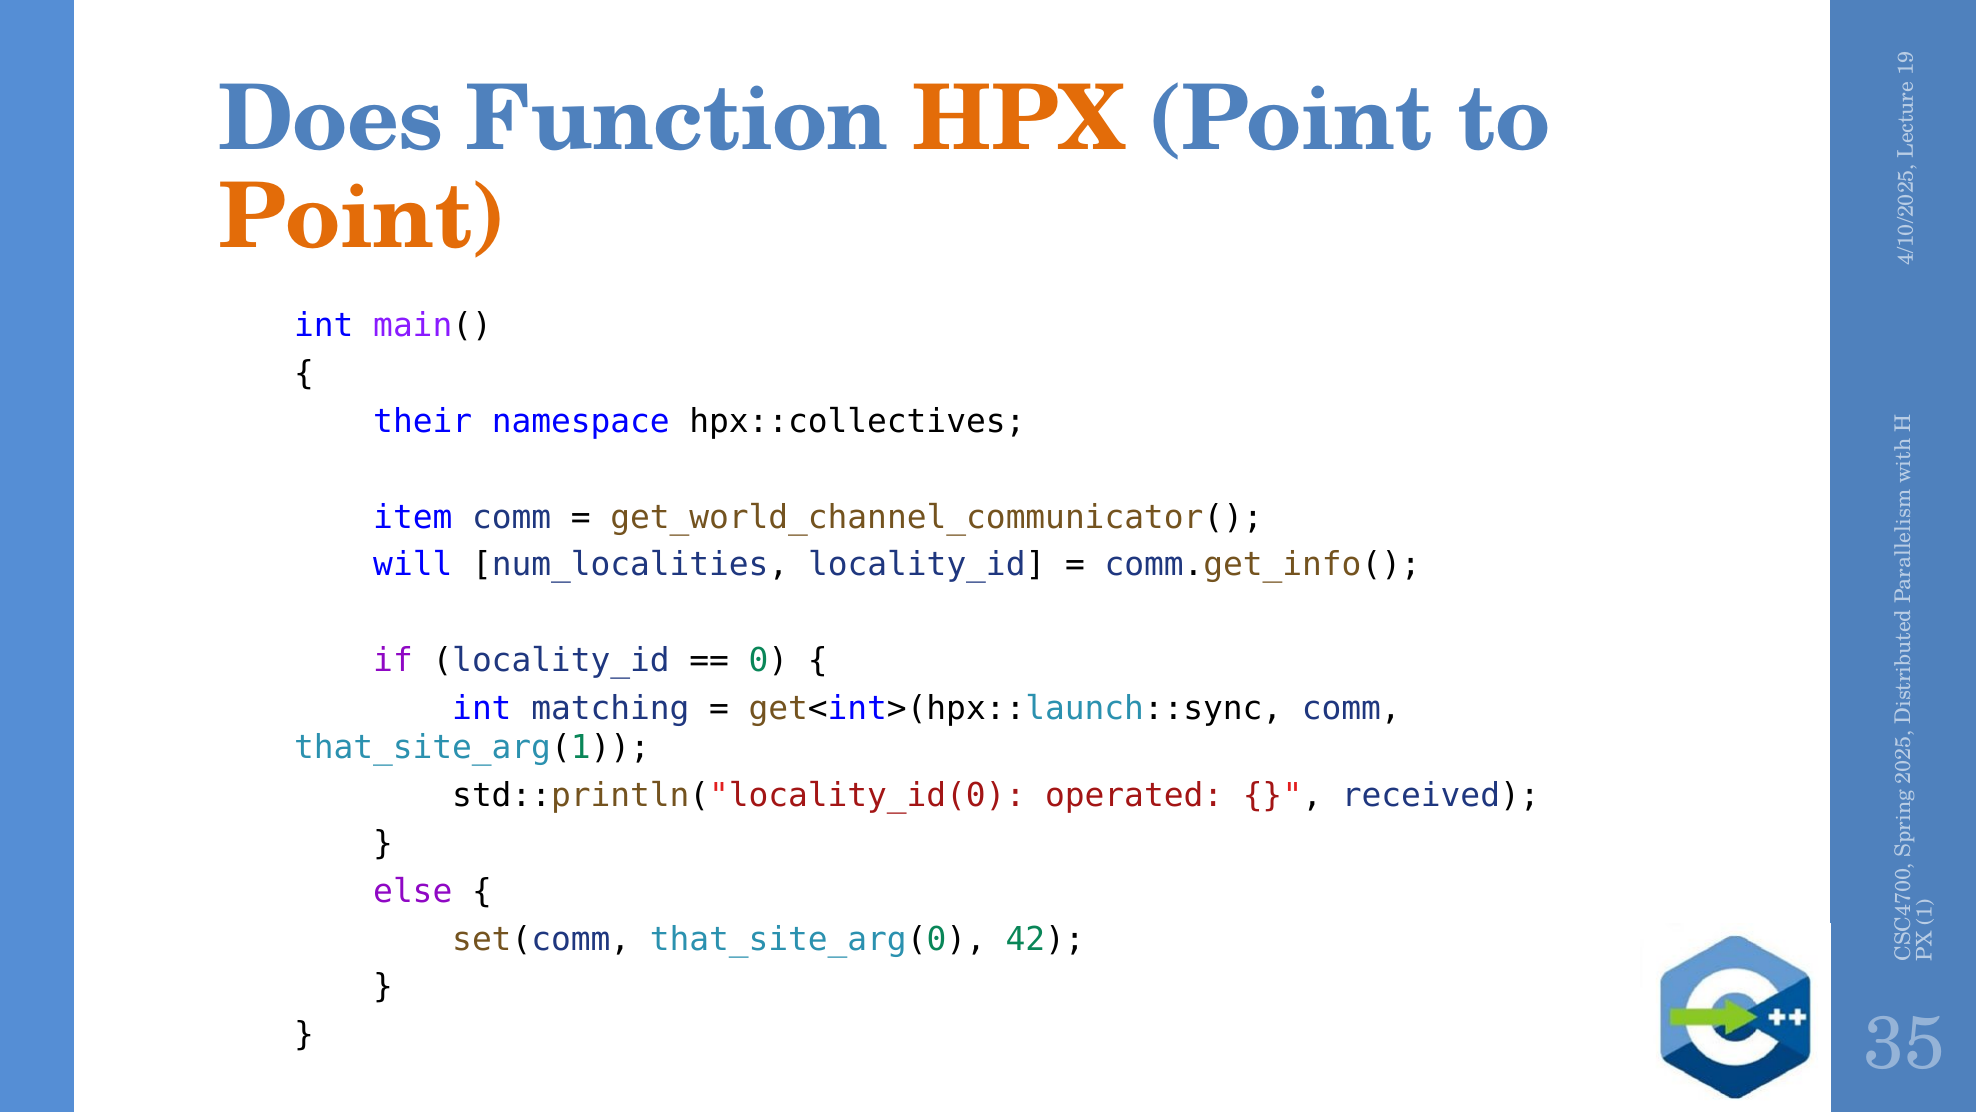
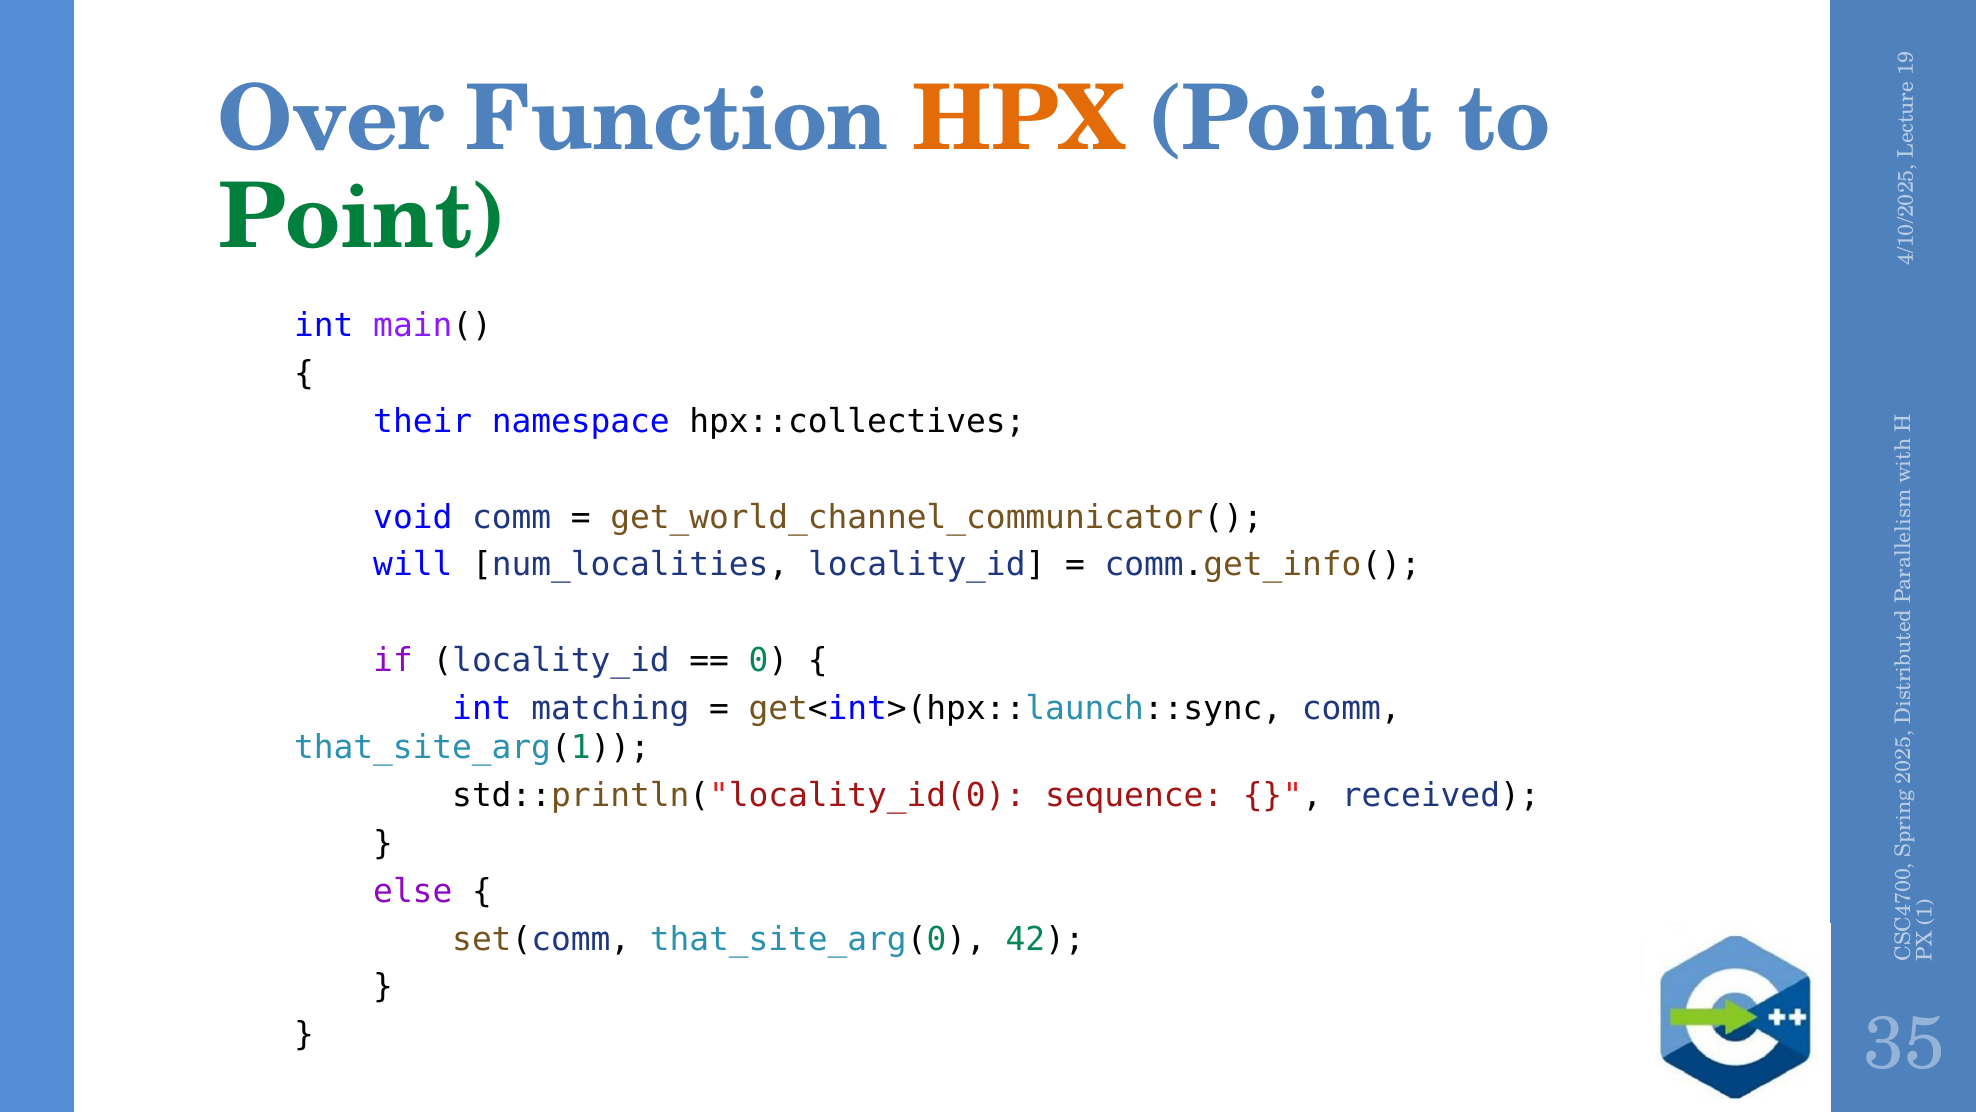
Does: Does -> Over
Point at (363, 217) colour: orange -> green
item: item -> void
operated: operated -> sequence
